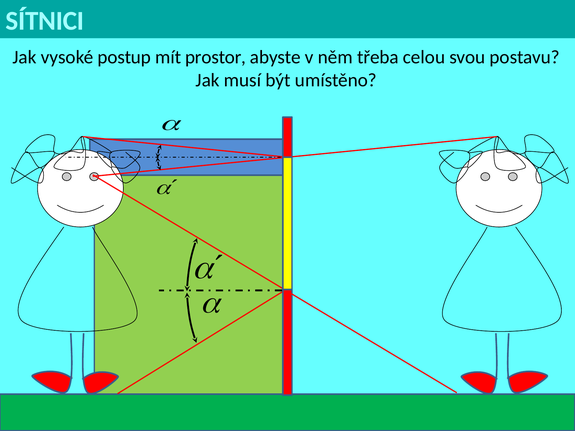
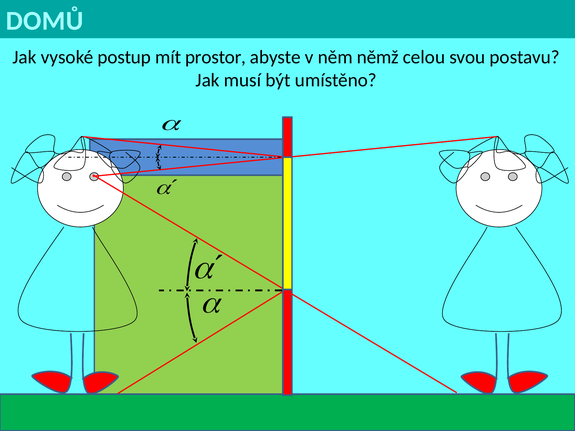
SÍTNICI: SÍTNICI -> DOMŮ
třeba: třeba -> němž
